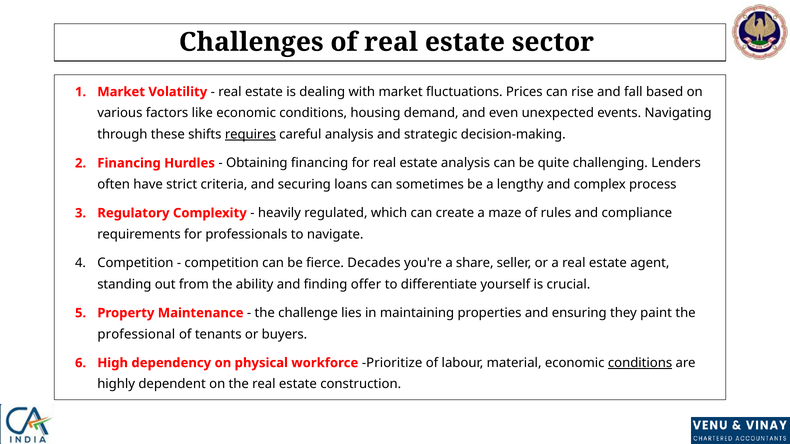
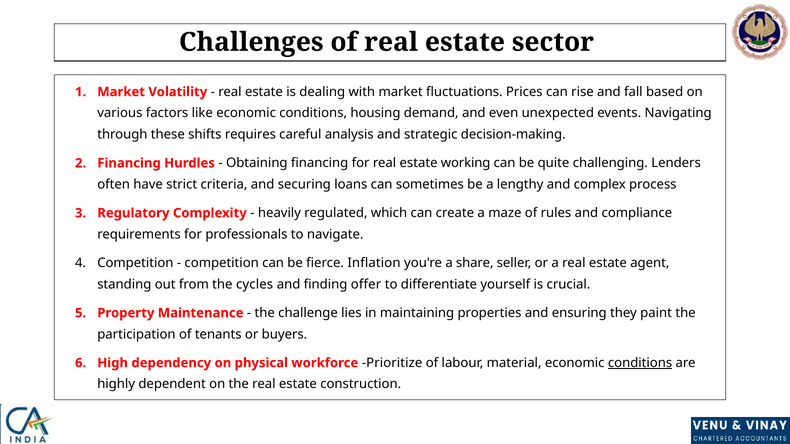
requires underline: present -> none
estate analysis: analysis -> working
Decades: Decades -> Inflation
ability: ability -> cycles
professional: professional -> participation
